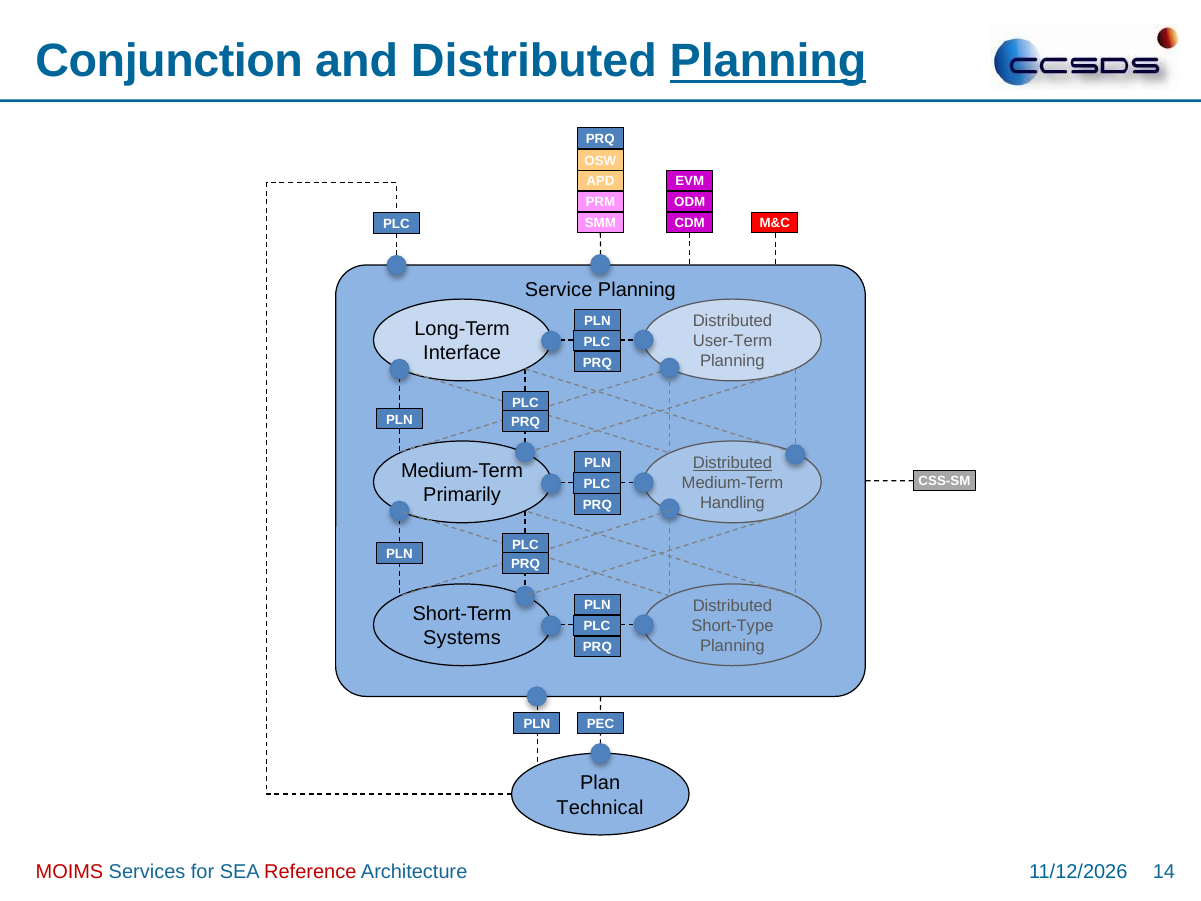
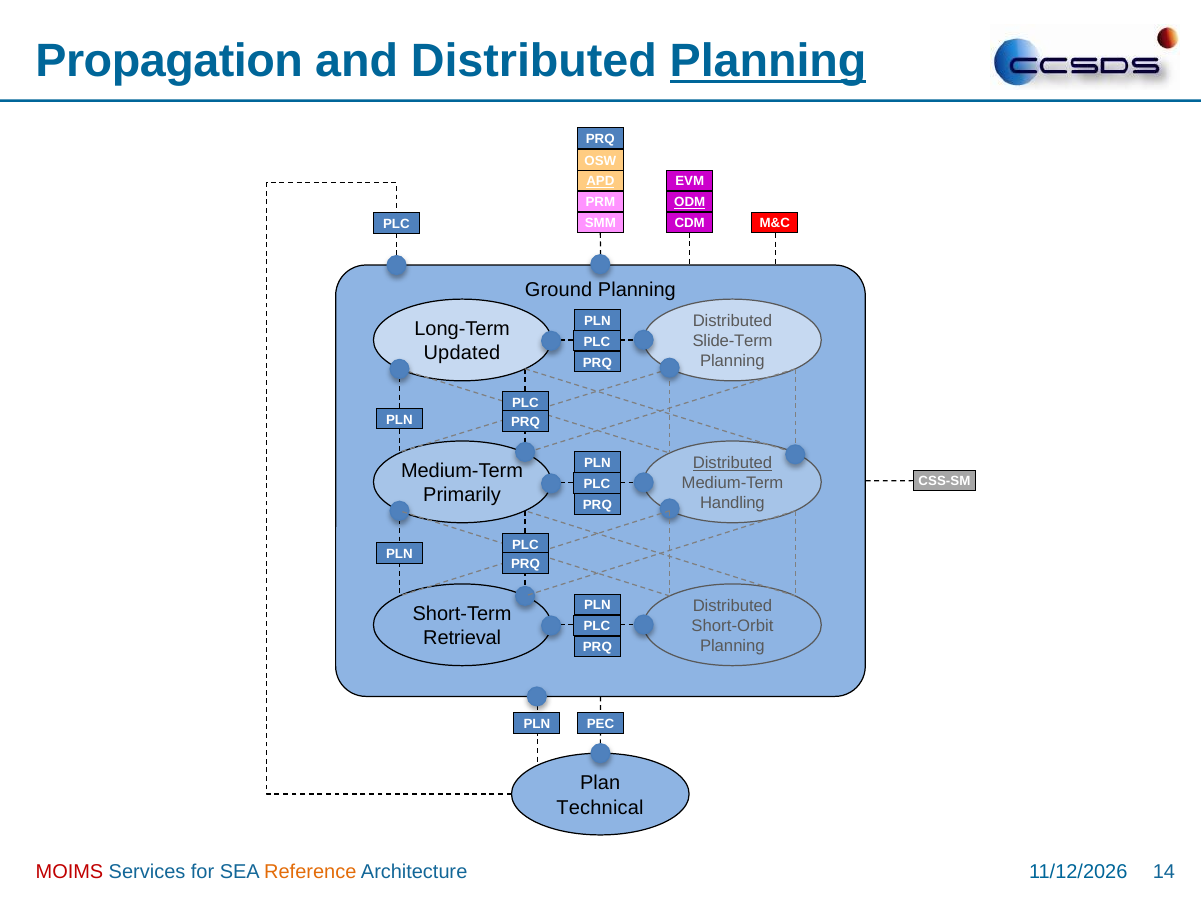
Conjunction: Conjunction -> Propagation
APD underline: none -> present
ODM underline: none -> present
Service: Service -> Ground
User-Term: User-Term -> Slide-Term
Interface: Interface -> Updated
Short-Type: Short-Type -> Short-Orbit
Systems: Systems -> Retrieval
Reference colour: red -> orange
